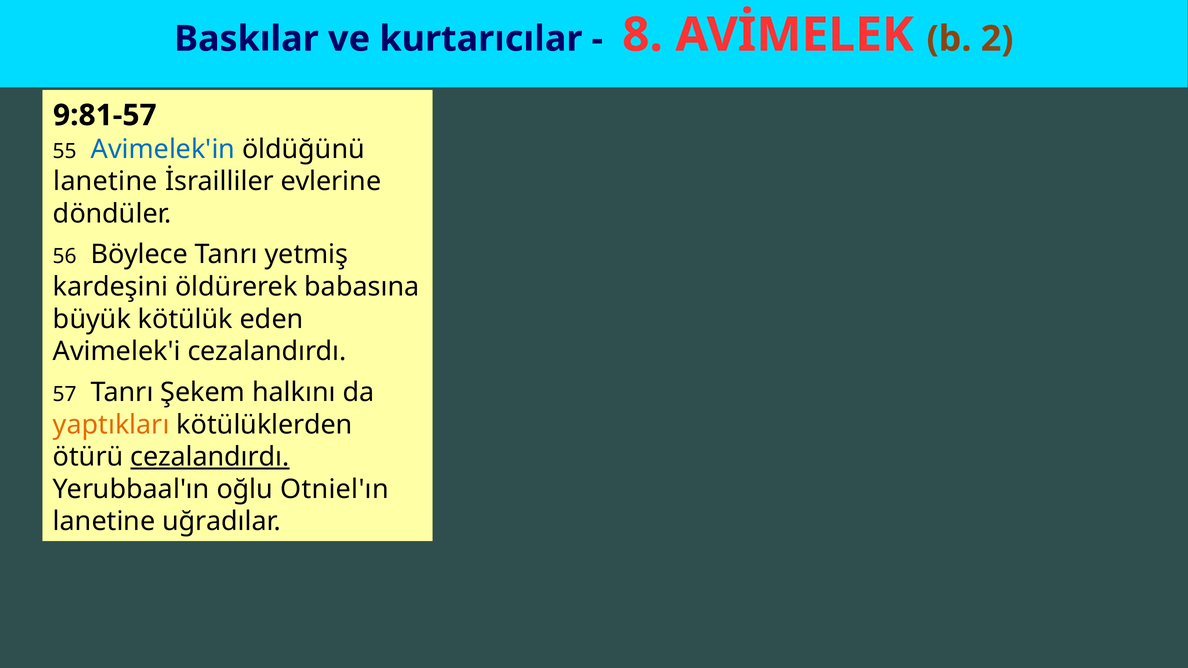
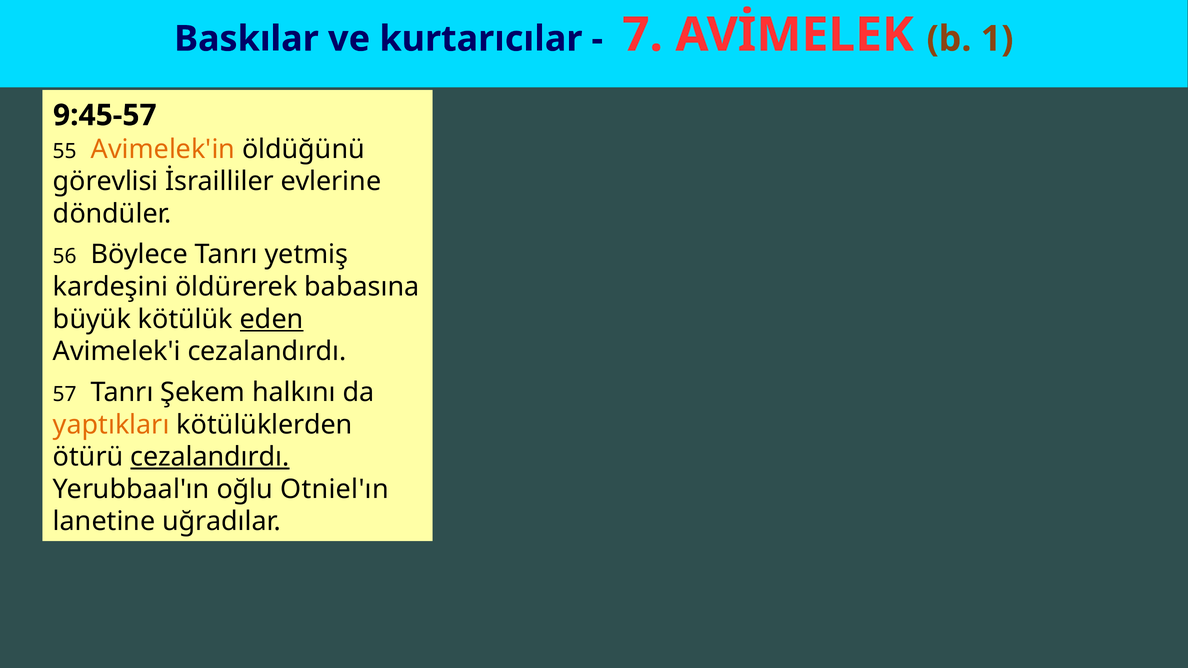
8: 8 -> 7
2: 2 -> 1
9:81-57: 9:81-57 -> 9:45-57
Avimelek'in colour: blue -> orange
lanetine at (105, 182): lanetine -> görevlisi
eden underline: none -> present
